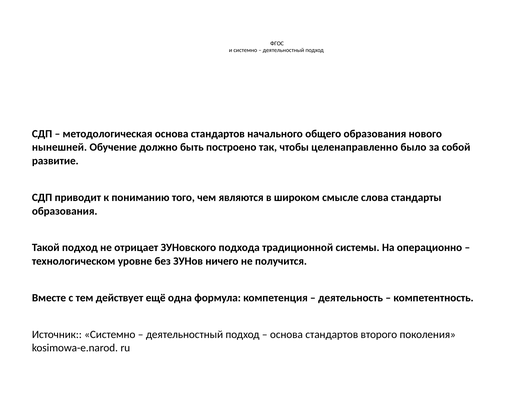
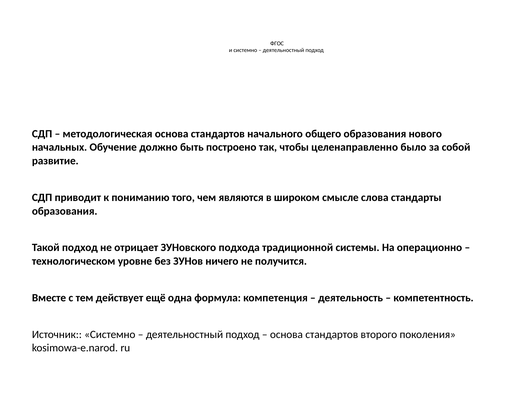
нынешней: нынешней -> начальных
